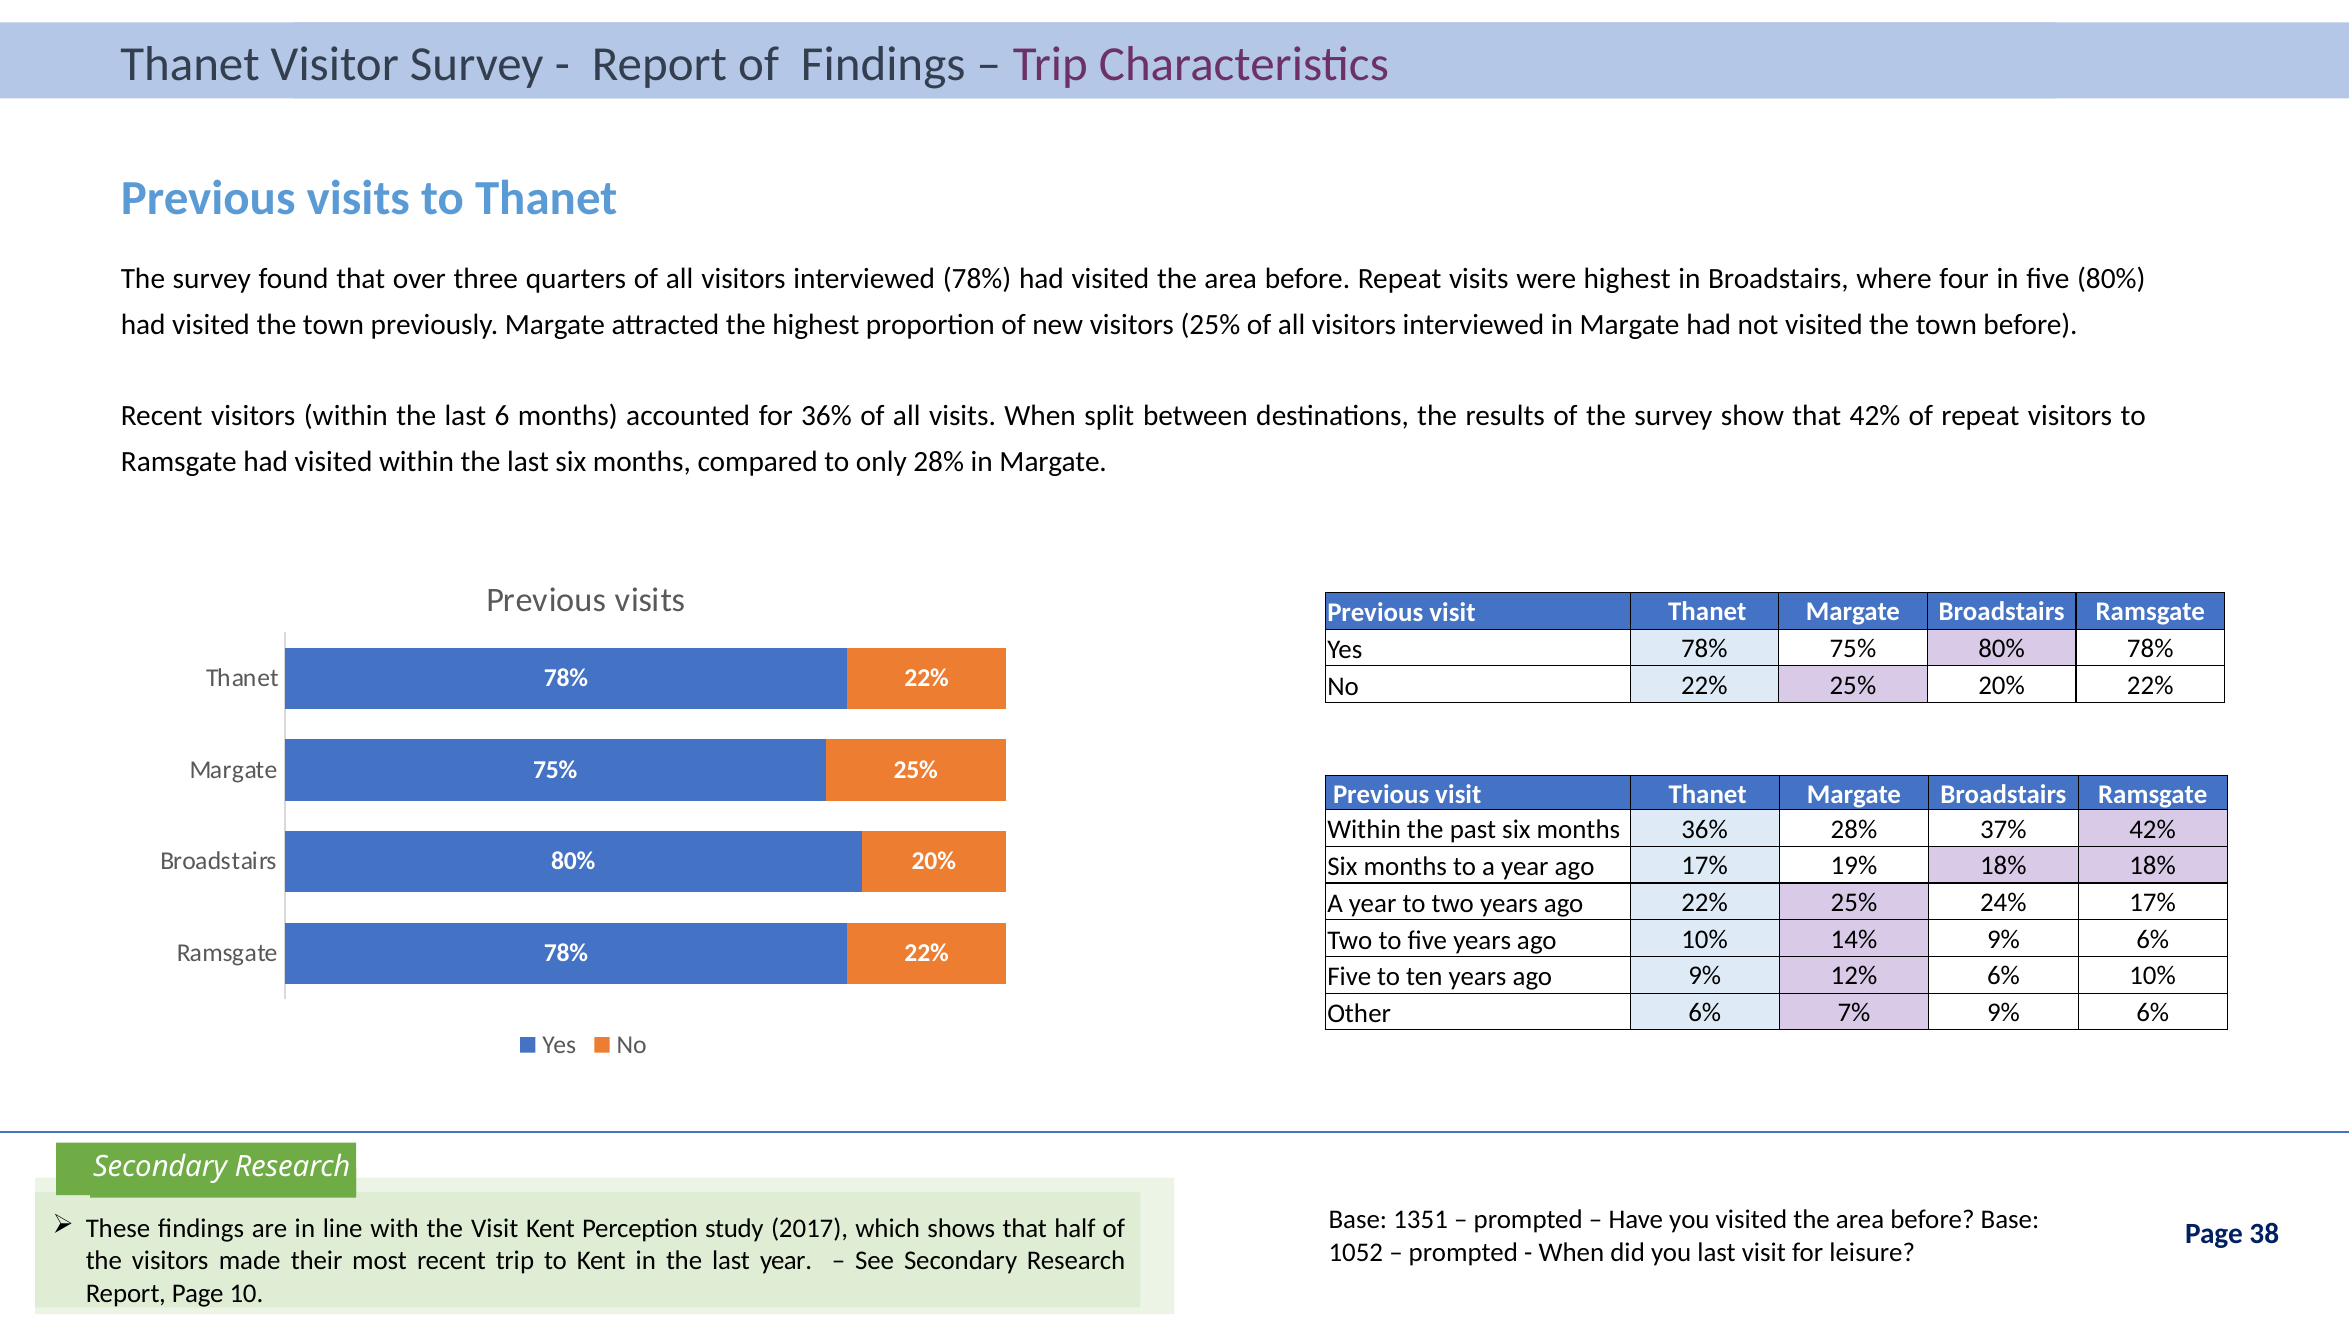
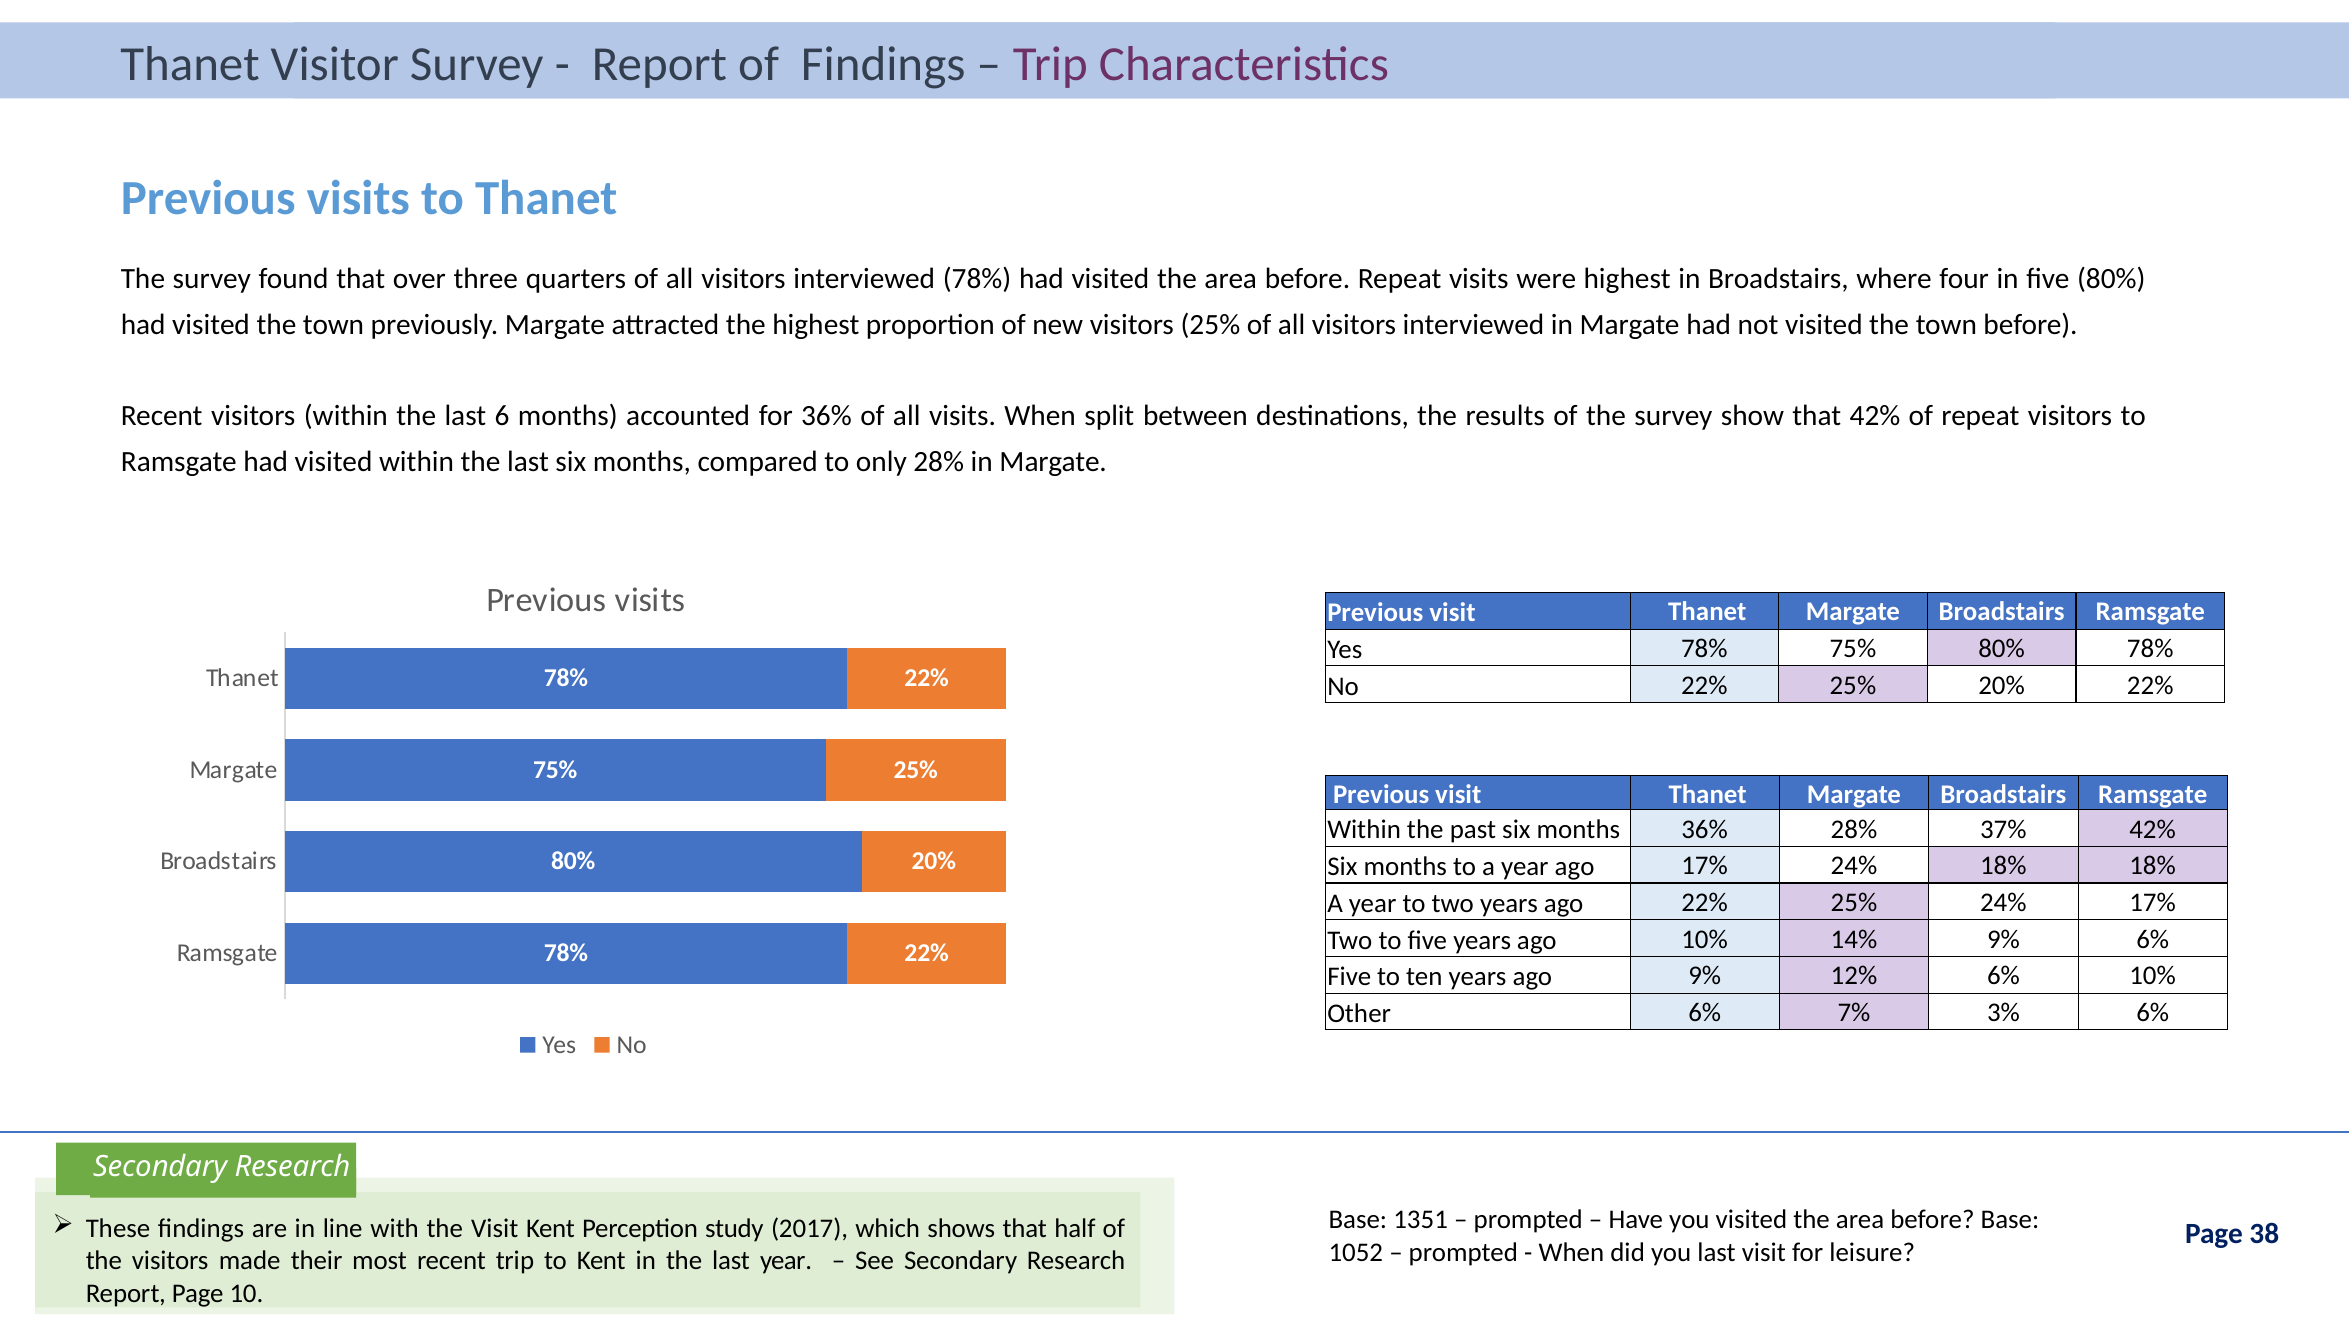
17% 19%: 19% -> 24%
7% 9%: 9% -> 3%
